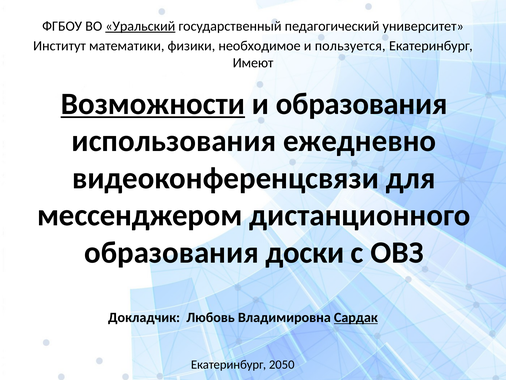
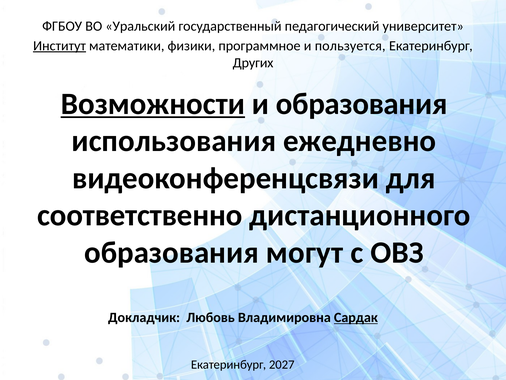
Уральский underline: present -> none
Институт underline: none -> present
необходимое: необходимое -> программное
Имеют: Имеют -> Других
мессенджером: мессенджером -> соответственно
доски: доски -> могут
2050: 2050 -> 2027
